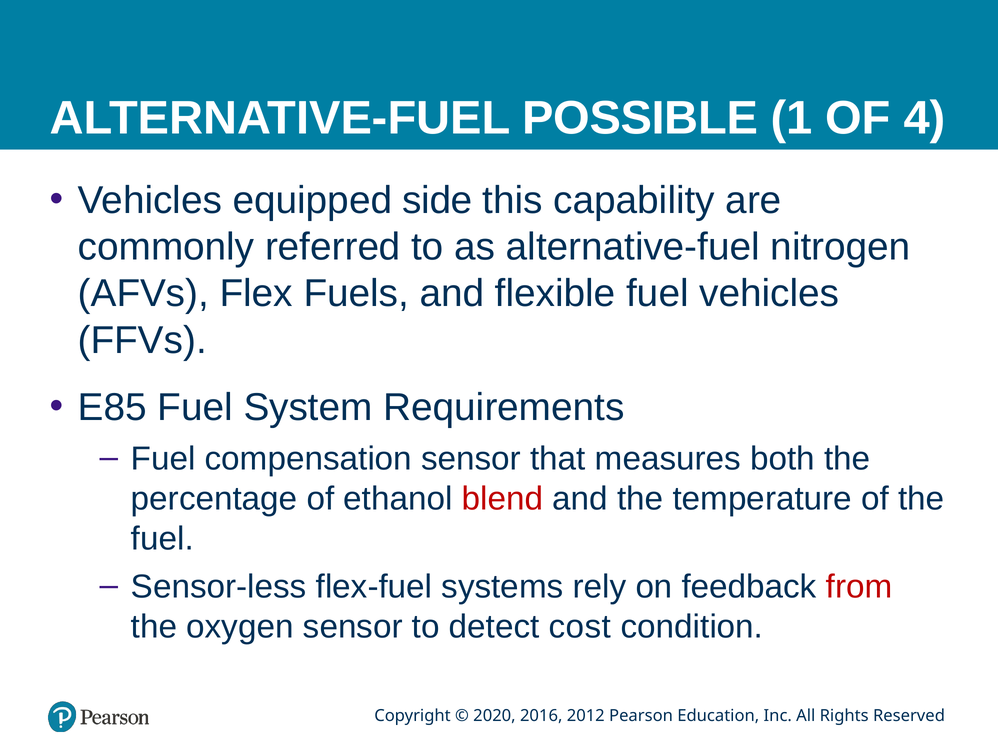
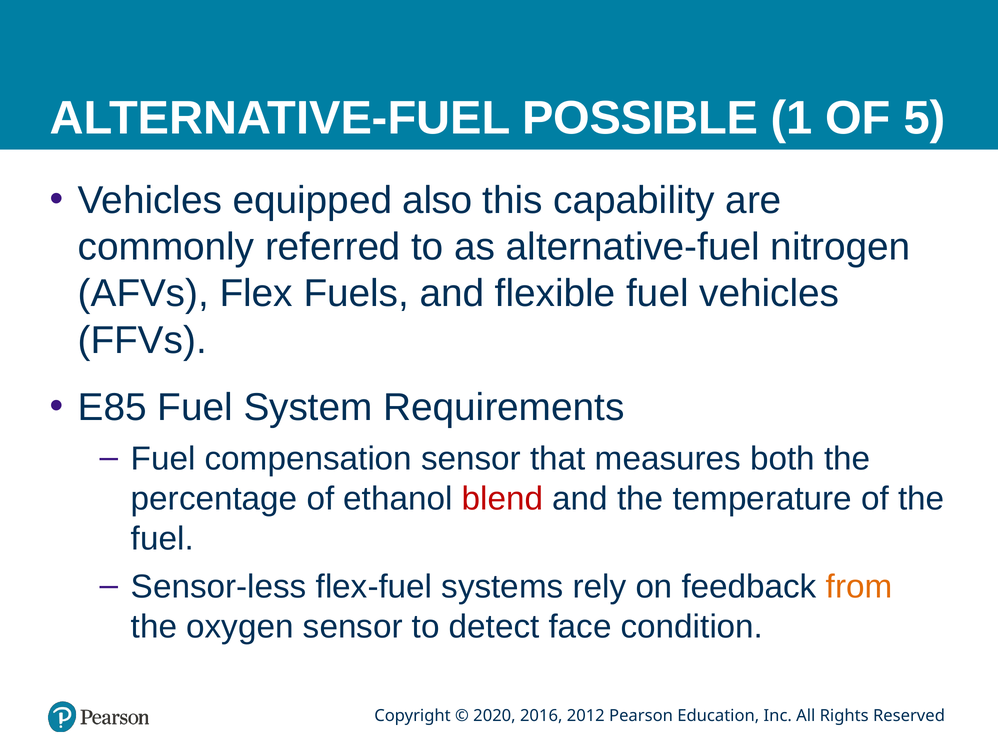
4: 4 -> 5
side: side -> also
from colour: red -> orange
cost: cost -> face
